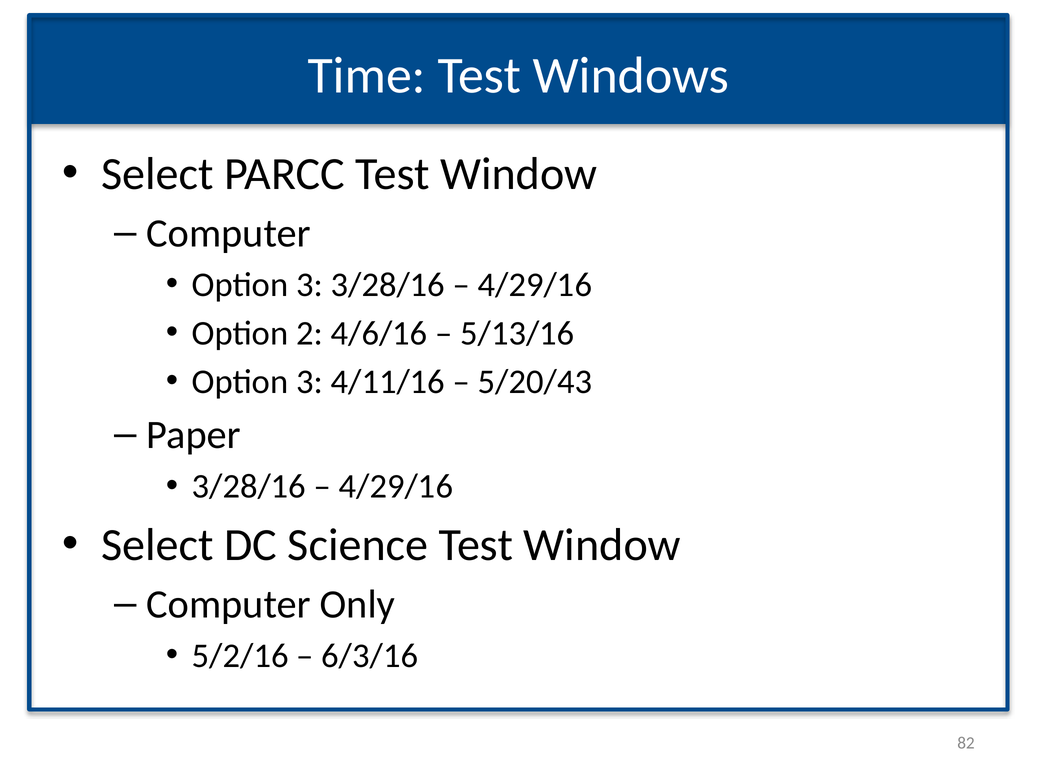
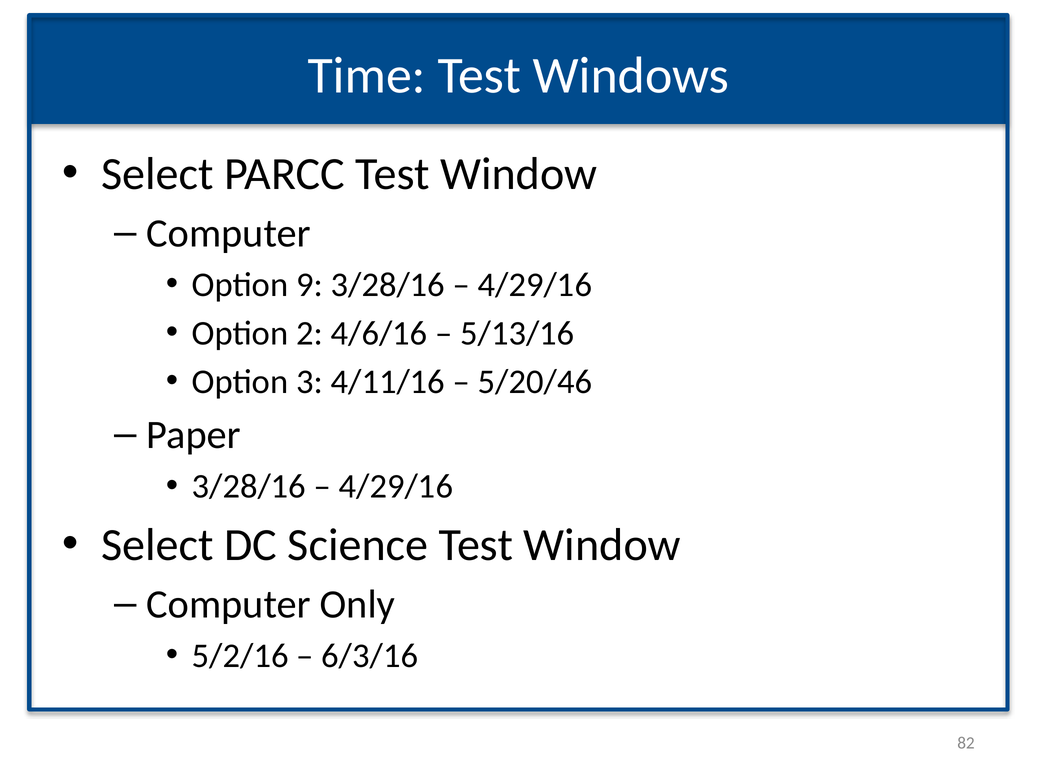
3 at (309, 285): 3 -> 9
5/20/43: 5/20/43 -> 5/20/46
